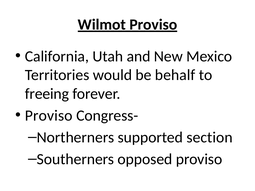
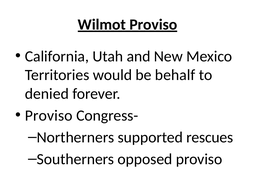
freeing: freeing -> denied
section: section -> rescues
